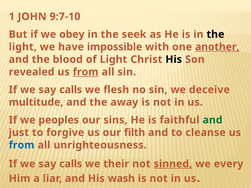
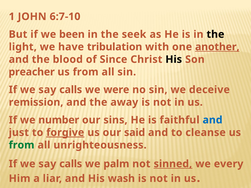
9:7-10: 9:7-10 -> 6:7-10
obey: obey -> been
impossible: impossible -> tribulation
of Light: Light -> Since
revealed: revealed -> preacher
from at (86, 72) underline: present -> none
flesh: flesh -> were
multitude: multitude -> remission
peoples: peoples -> number
and at (213, 120) colour: green -> blue
forgive underline: none -> present
filth: filth -> said
from at (22, 145) colour: blue -> green
their: their -> palm
